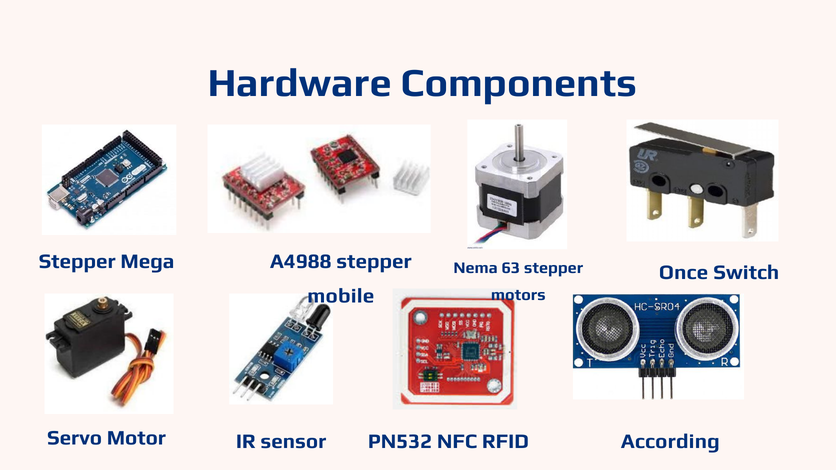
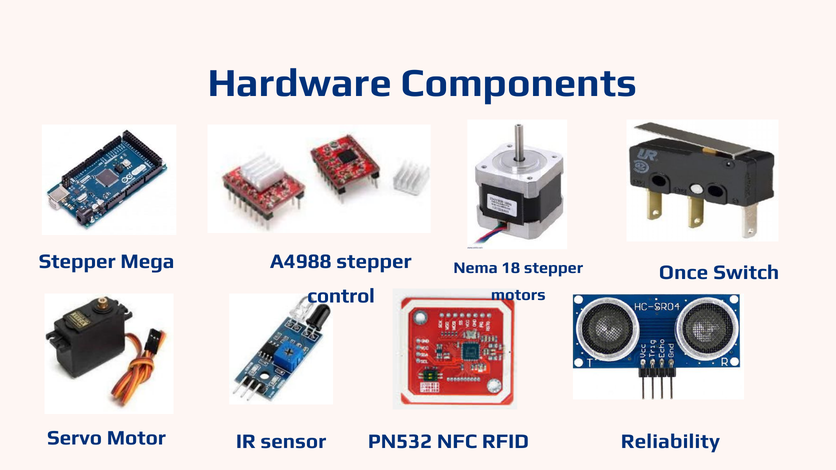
63: 63 -> 18
mobile: mobile -> control
According: According -> Reliability
